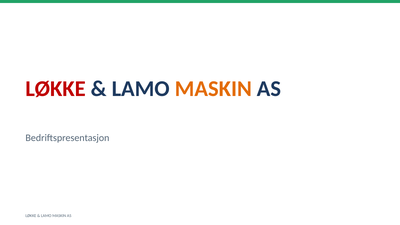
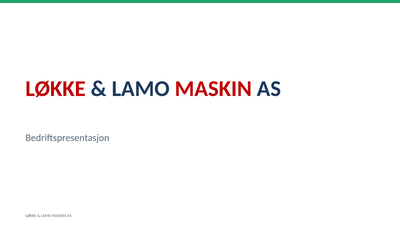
MASKIN at (213, 89) colour: orange -> red
